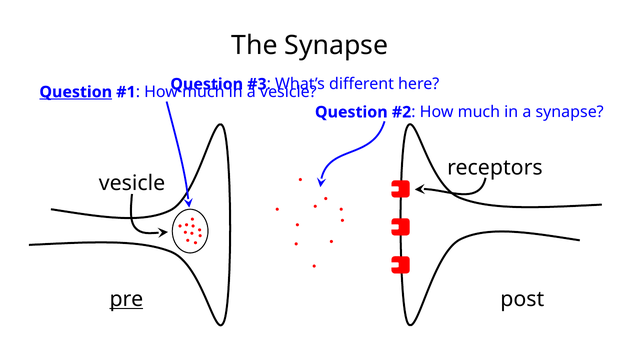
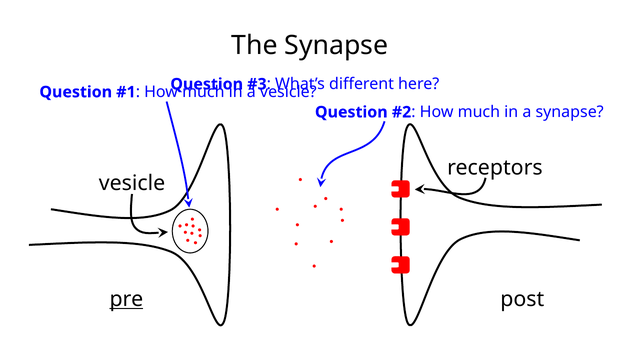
Question at (76, 92) underline: present -> none
